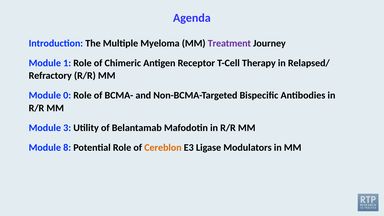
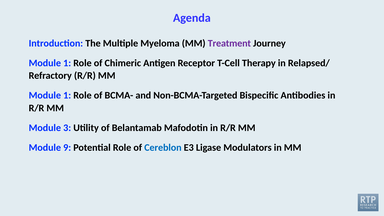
0 at (67, 95): 0 -> 1
8: 8 -> 9
Cereblon colour: orange -> blue
